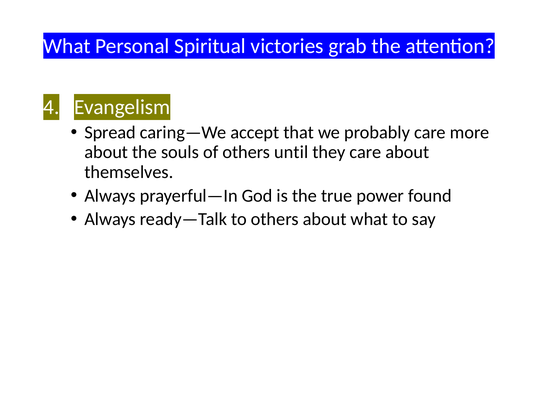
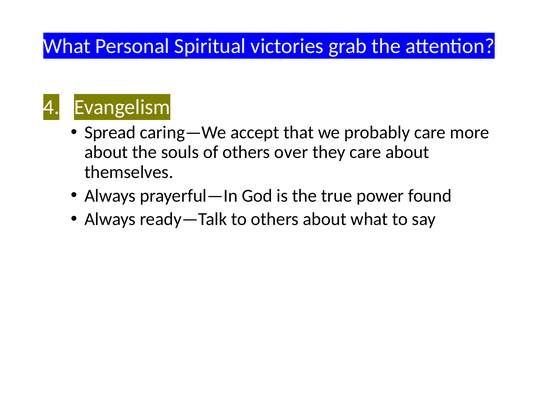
until: until -> over
